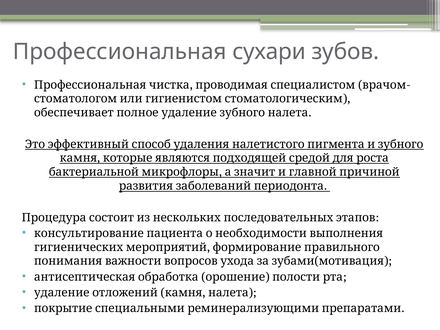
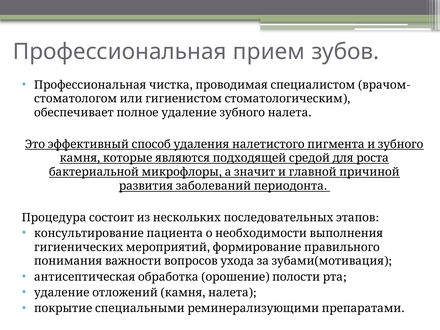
сухари: сухари -> прием
